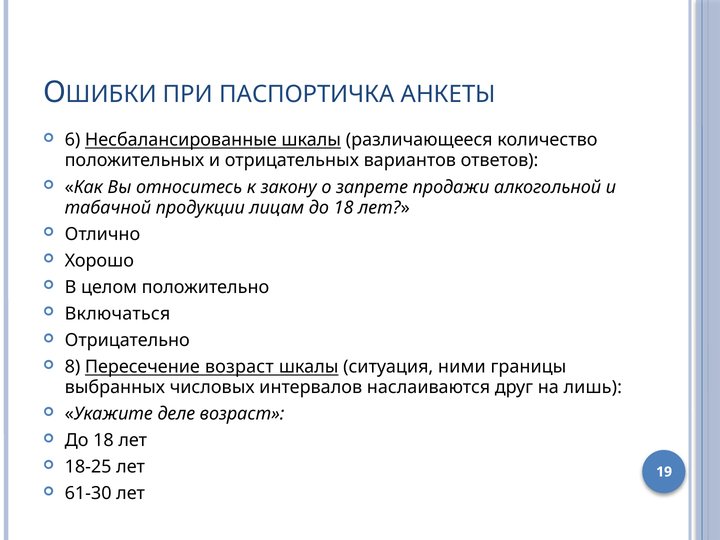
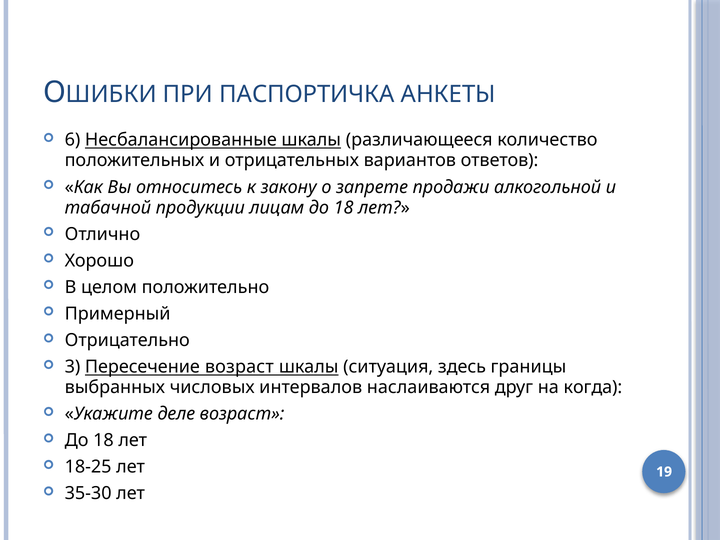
Включаться: Включаться -> Примерный
8: 8 -> 3
ними: ними -> здесь
лишь: лишь -> когда
61-30: 61-30 -> 35-30
